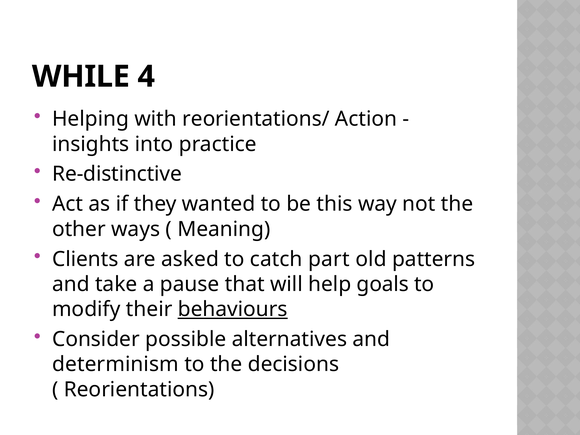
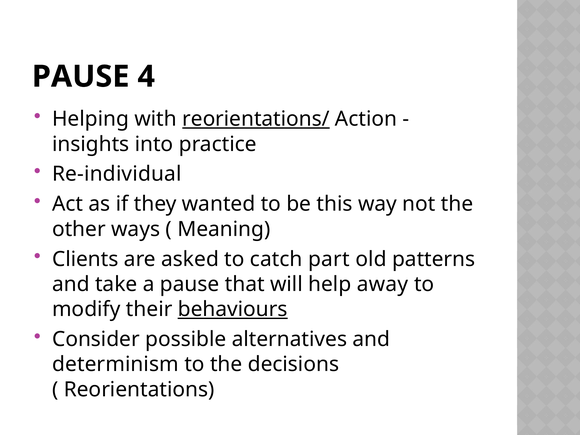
WHILE at (81, 77): WHILE -> PAUSE
reorientations/ underline: none -> present
Re-distinctive: Re-distinctive -> Re-individual
goals: goals -> away
